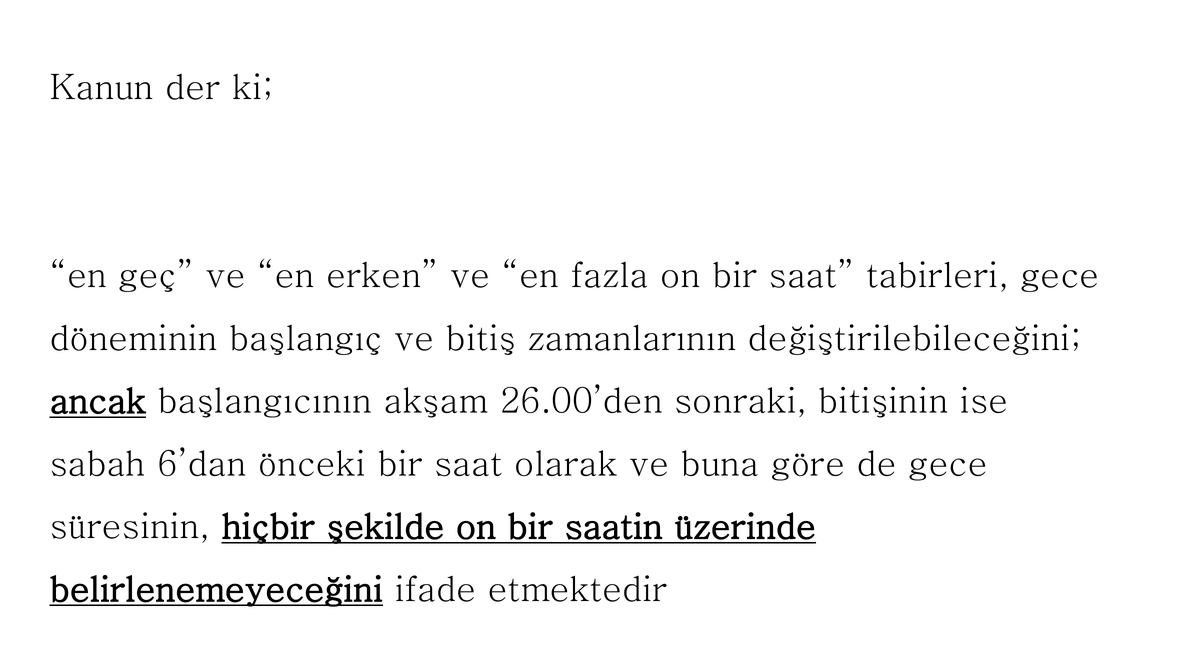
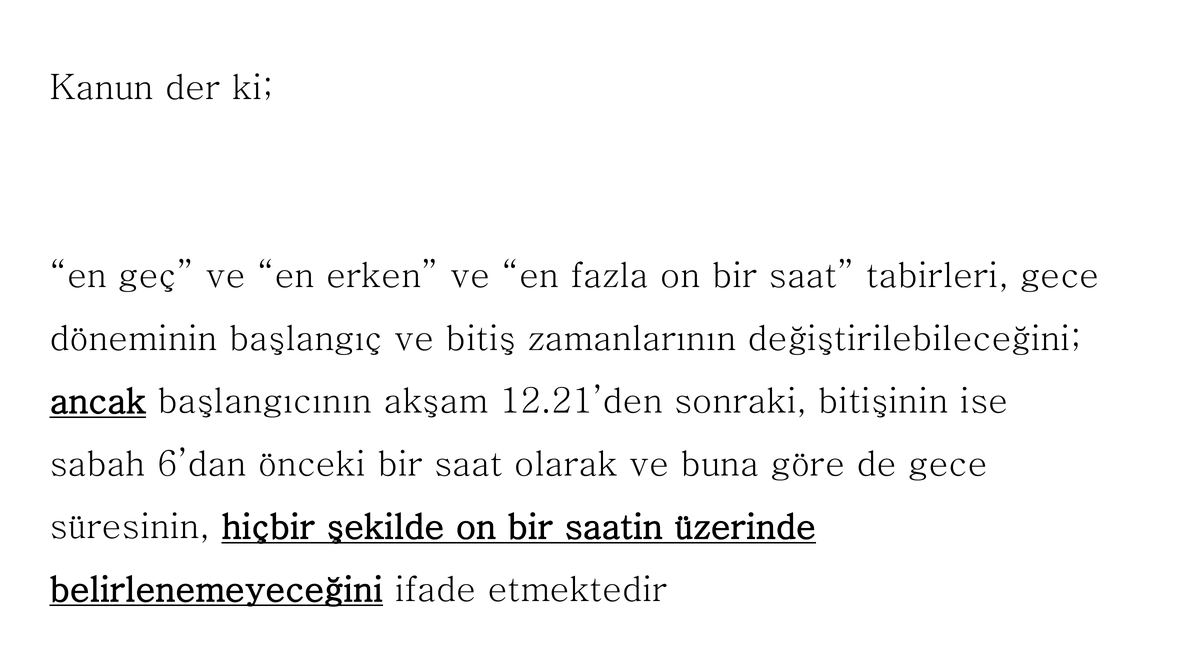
26.00’den: 26.00’den -> 12.21’den
